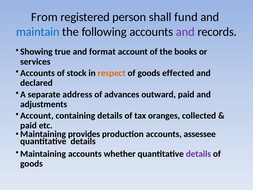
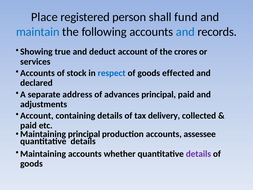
From: From -> Place
and at (185, 32) colour: purple -> blue
format: format -> deduct
books: books -> crores
respect colour: orange -> blue
advances outward: outward -> principal
oranges: oranges -> delivery
Maintaining provides: provides -> principal
